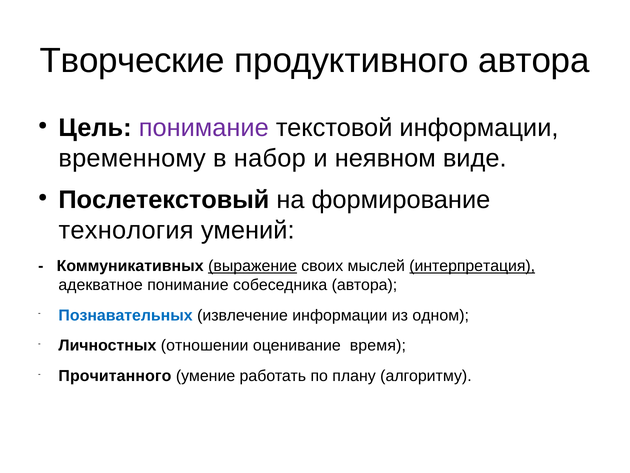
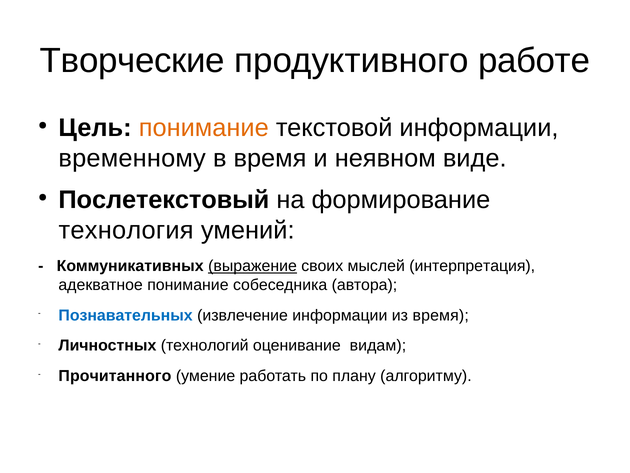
продуктивного автора: автора -> работе
понимание at (204, 128) colour: purple -> orange
в набор: набор -> время
интерпретация underline: present -> none
из одном: одном -> время
отношении: отношении -> технологий
время: время -> видам
